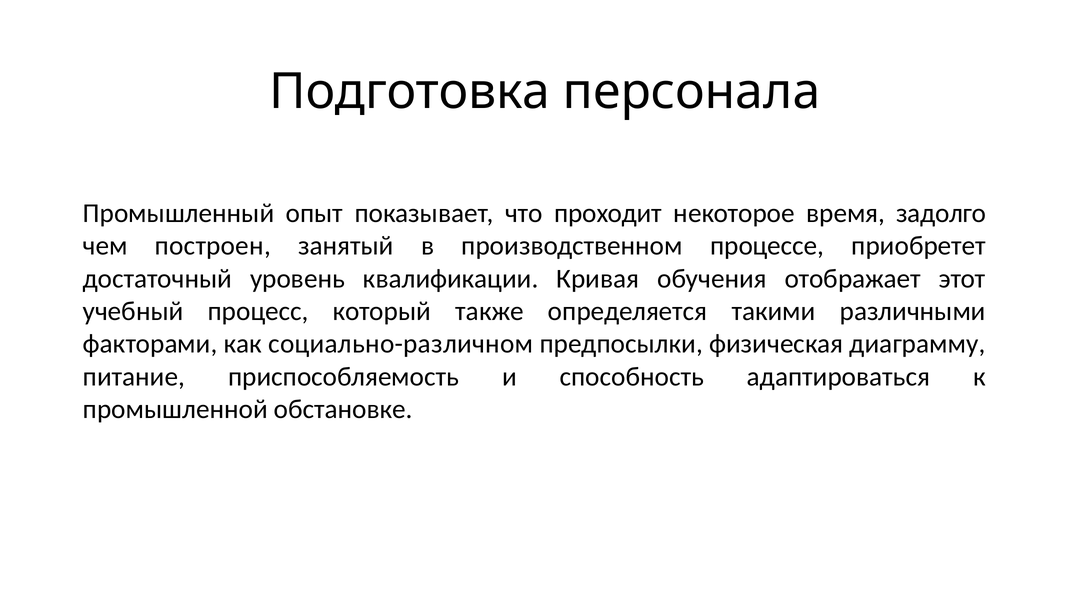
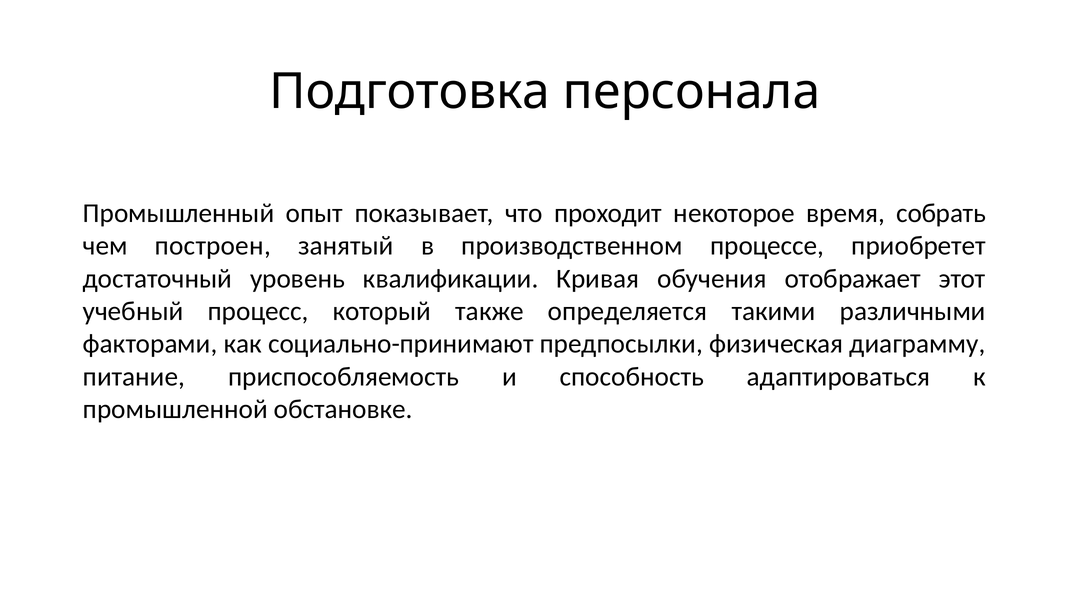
задолго: задолго -> собрать
социально-различном: социально-различном -> социально-принимают
